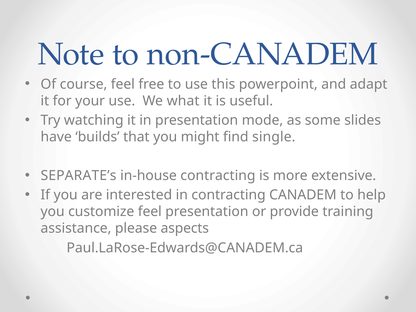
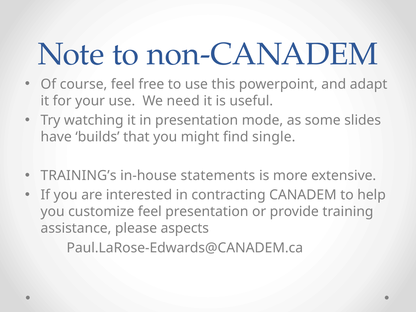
what: what -> need
SEPARATE’s: SEPARATE’s -> TRAINING’s
in-house contracting: contracting -> statements
